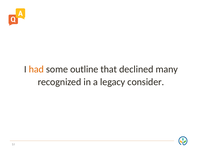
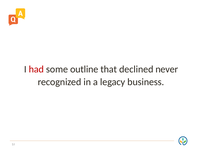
had colour: orange -> red
many: many -> never
consider: consider -> business
